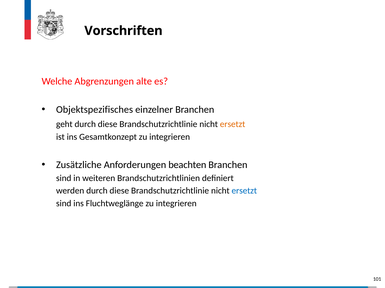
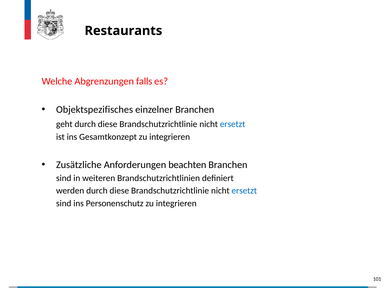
Vorschriften: Vorschriften -> Restaurants
alte: alte -> falls
ersetzt at (233, 124) colour: orange -> blue
Fluchtweglänge: Fluchtweglänge -> Personenschutz
